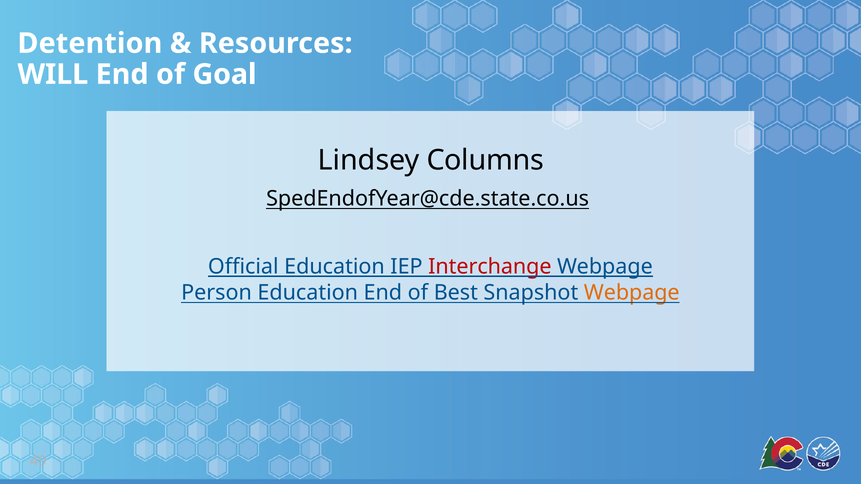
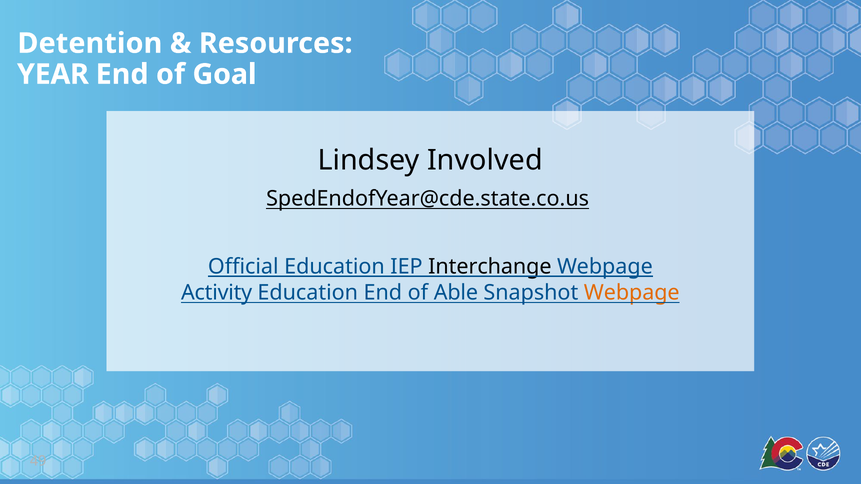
WILL: WILL -> YEAR
Columns: Columns -> Involved
Interchange colour: red -> black
Person: Person -> Activity
Best: Best -> Able
